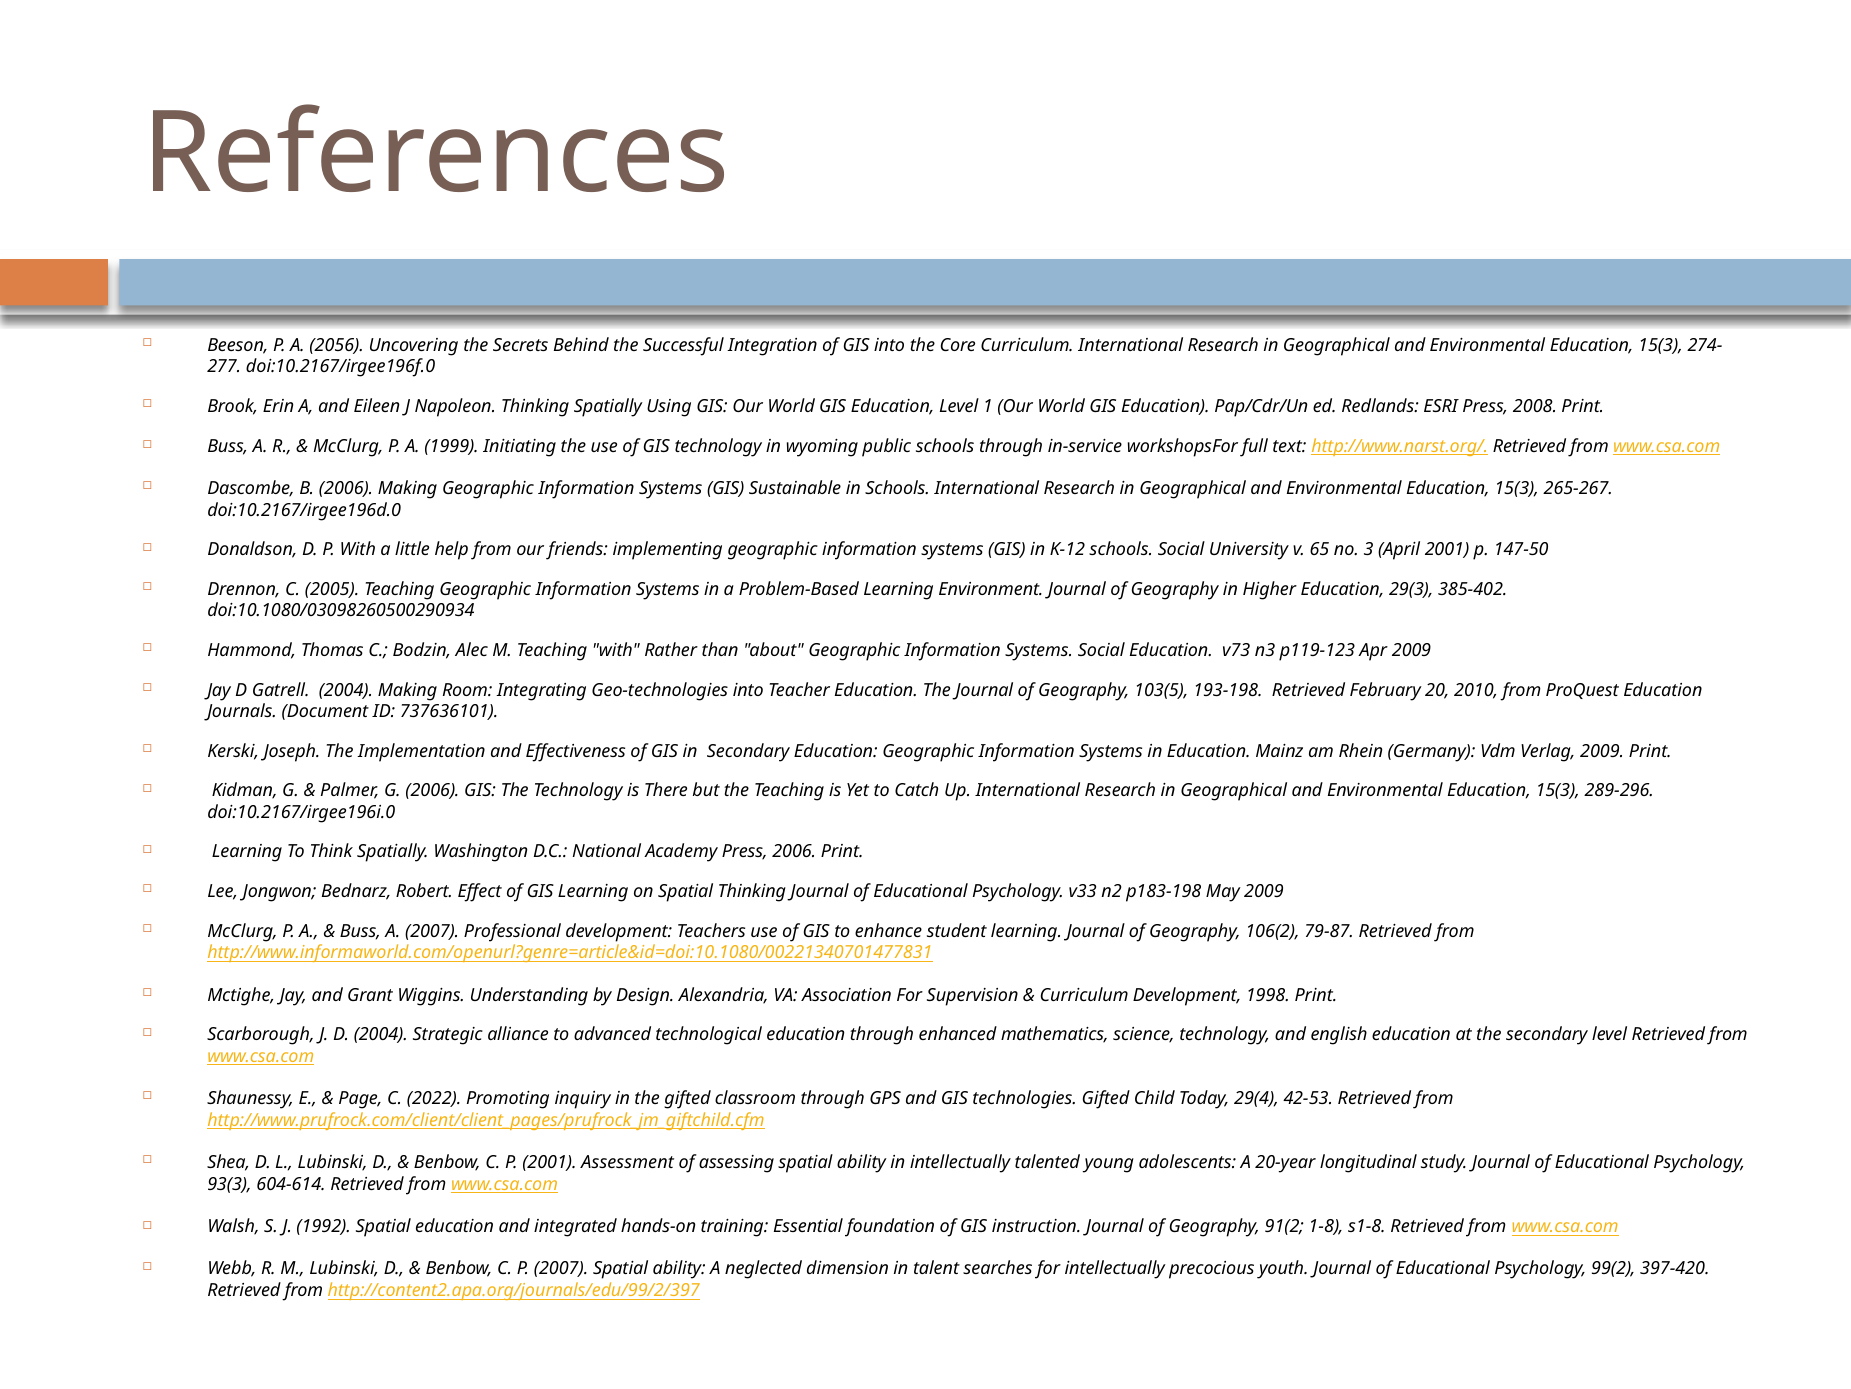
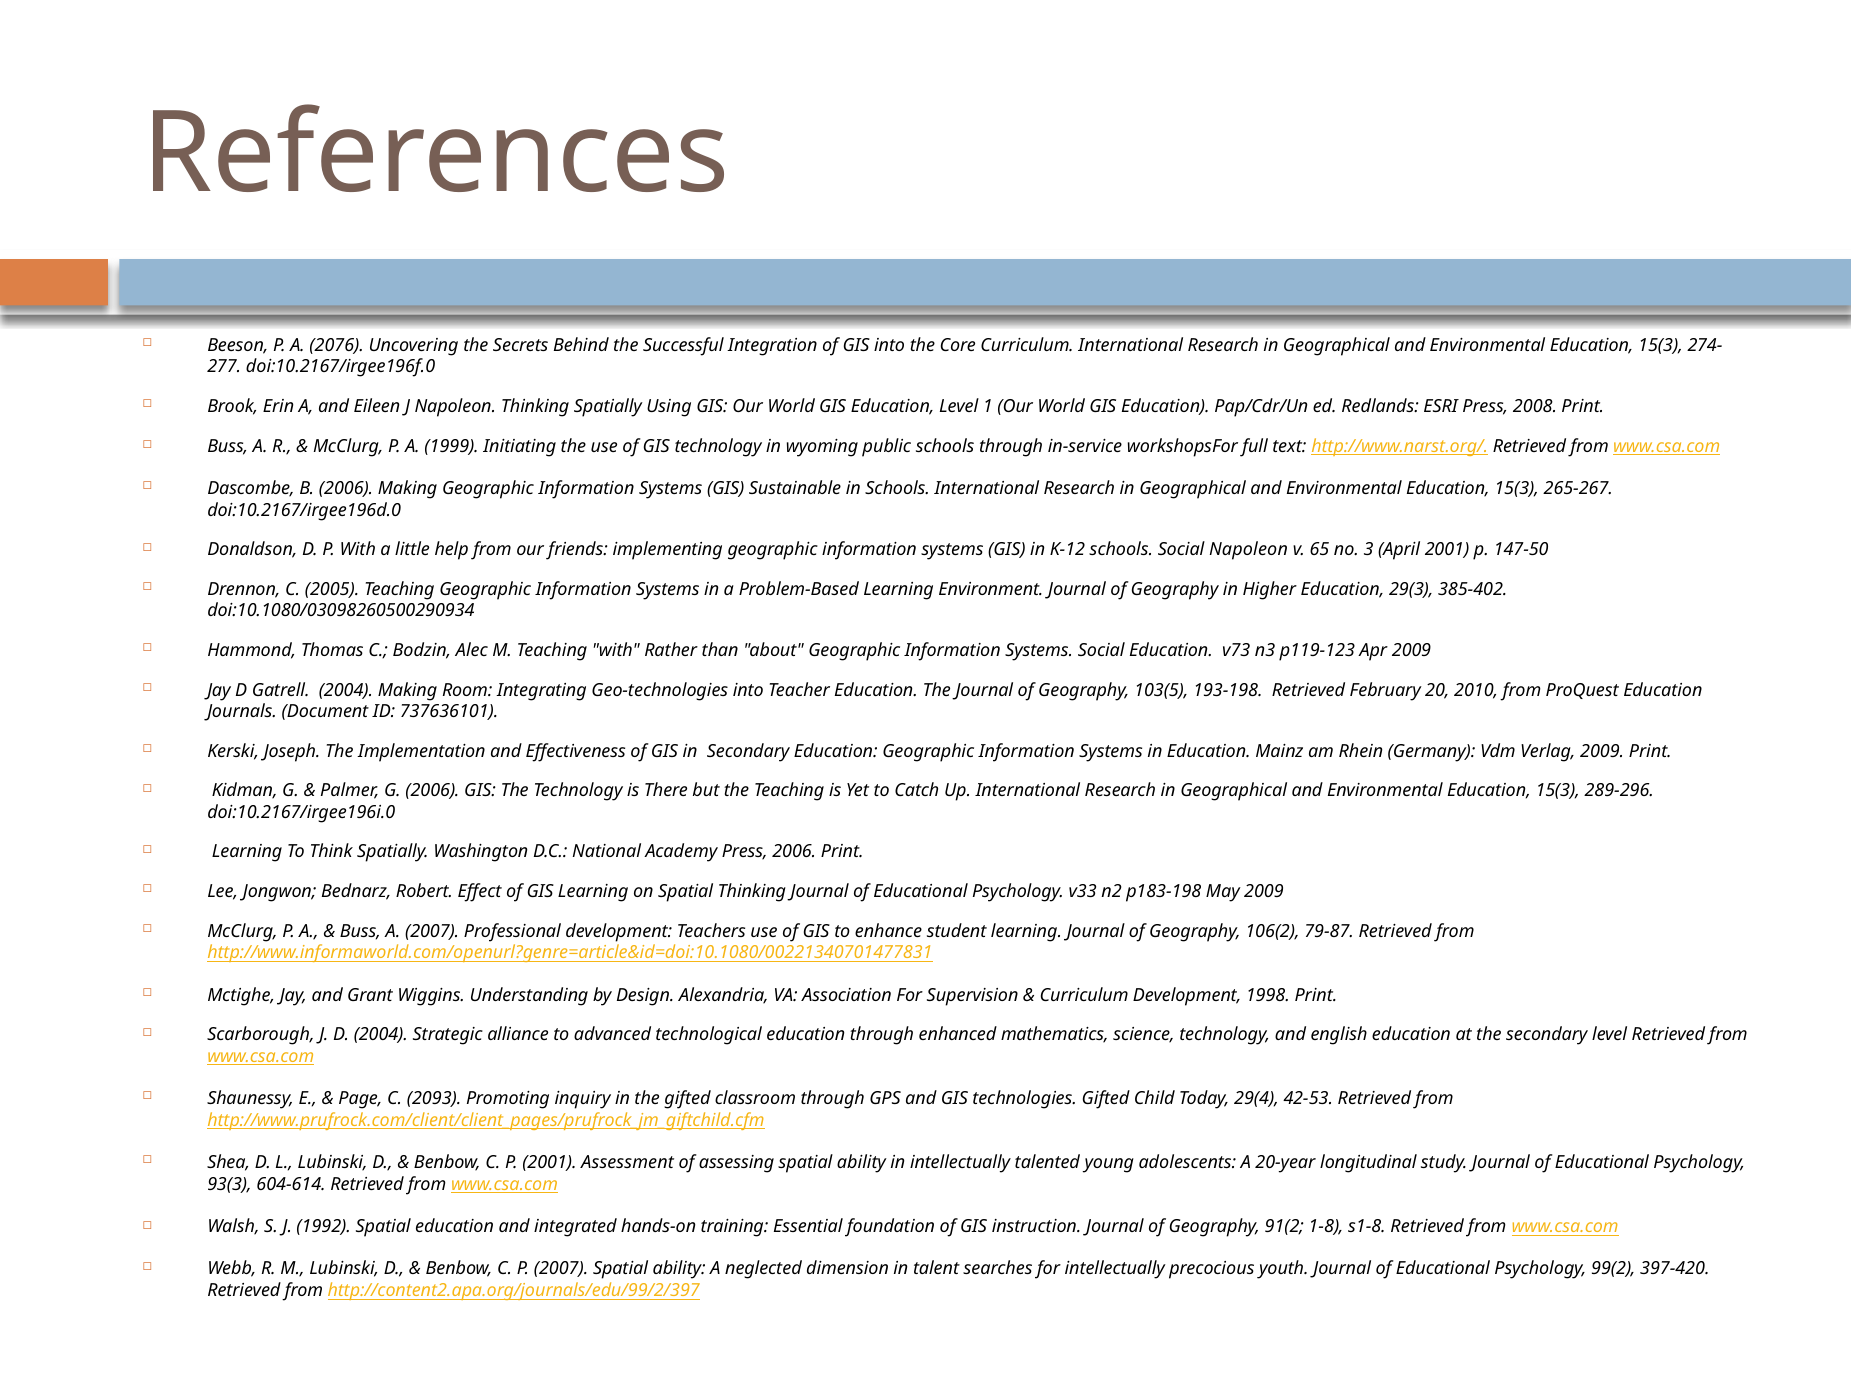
2056: 2056 -> 2076
Social University: University -> Napoleon
2022: 2022 -> 2093
